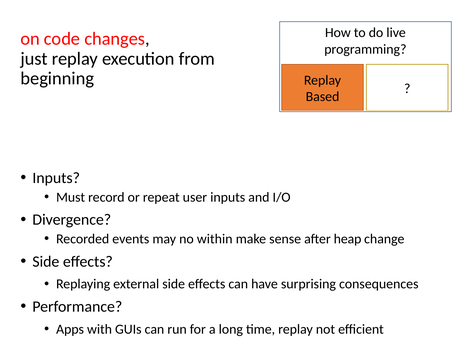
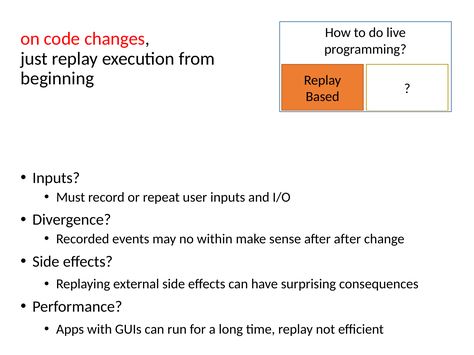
after heap: heap -> after
